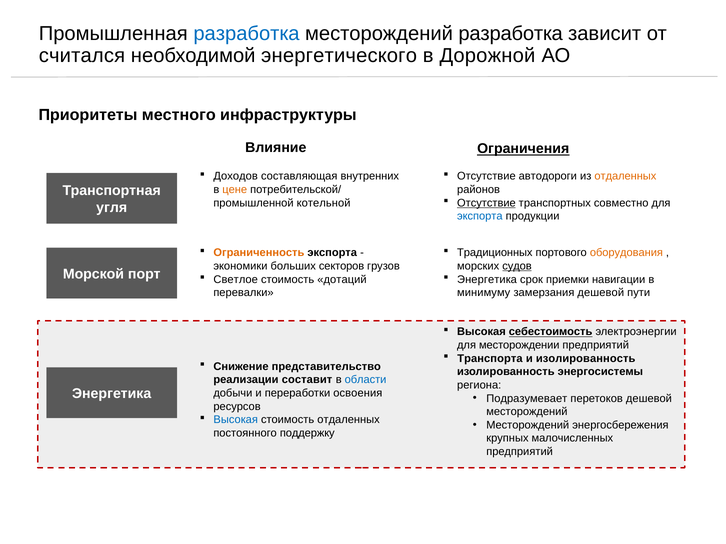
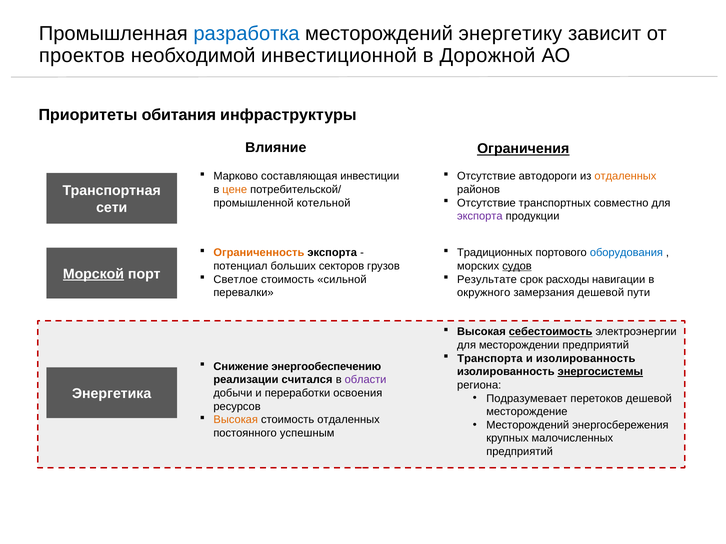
месторождений разработка: разработка -> энергетику
считался: считался -> проектов
энергетического: энергетического -> инвестиционной
местного: местного -> обитания
Доходов: Доходов -> Марково
внутренних: внутренних -> инвестиции
Отсутствие at (486, 203) underline: present -> none
угля: угля -> сети
экспорта at (480, 216) colour: blue -> purple
оборудования colour: orange -> blue
экономики: экономики -> потенциал
Морской underline: none -> present
дотаций: дотаций -> сильной
Энергетика at (487, 280): Энергетика -> Результате
приемки: приемки -> расходы
минимуму: минимуму -> окружного
представительство: представительство -> энергообеспечению
энергосистемы underline: none -> present
составит: составит -> считался
области colour: blue -> purple
месторождений at (527, 412): месторождений -> месторождение
Высокая at (236, 420) colour: blue -> orange
поддержку: поддержку -> успешным
